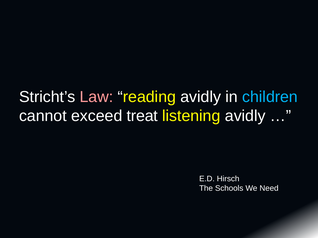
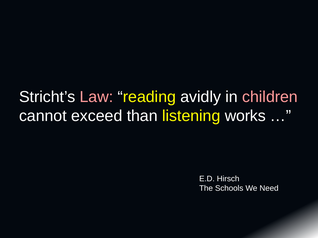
children colour: light blue -> pink
treat: treat -> than
listening avidly: avidly -> works
